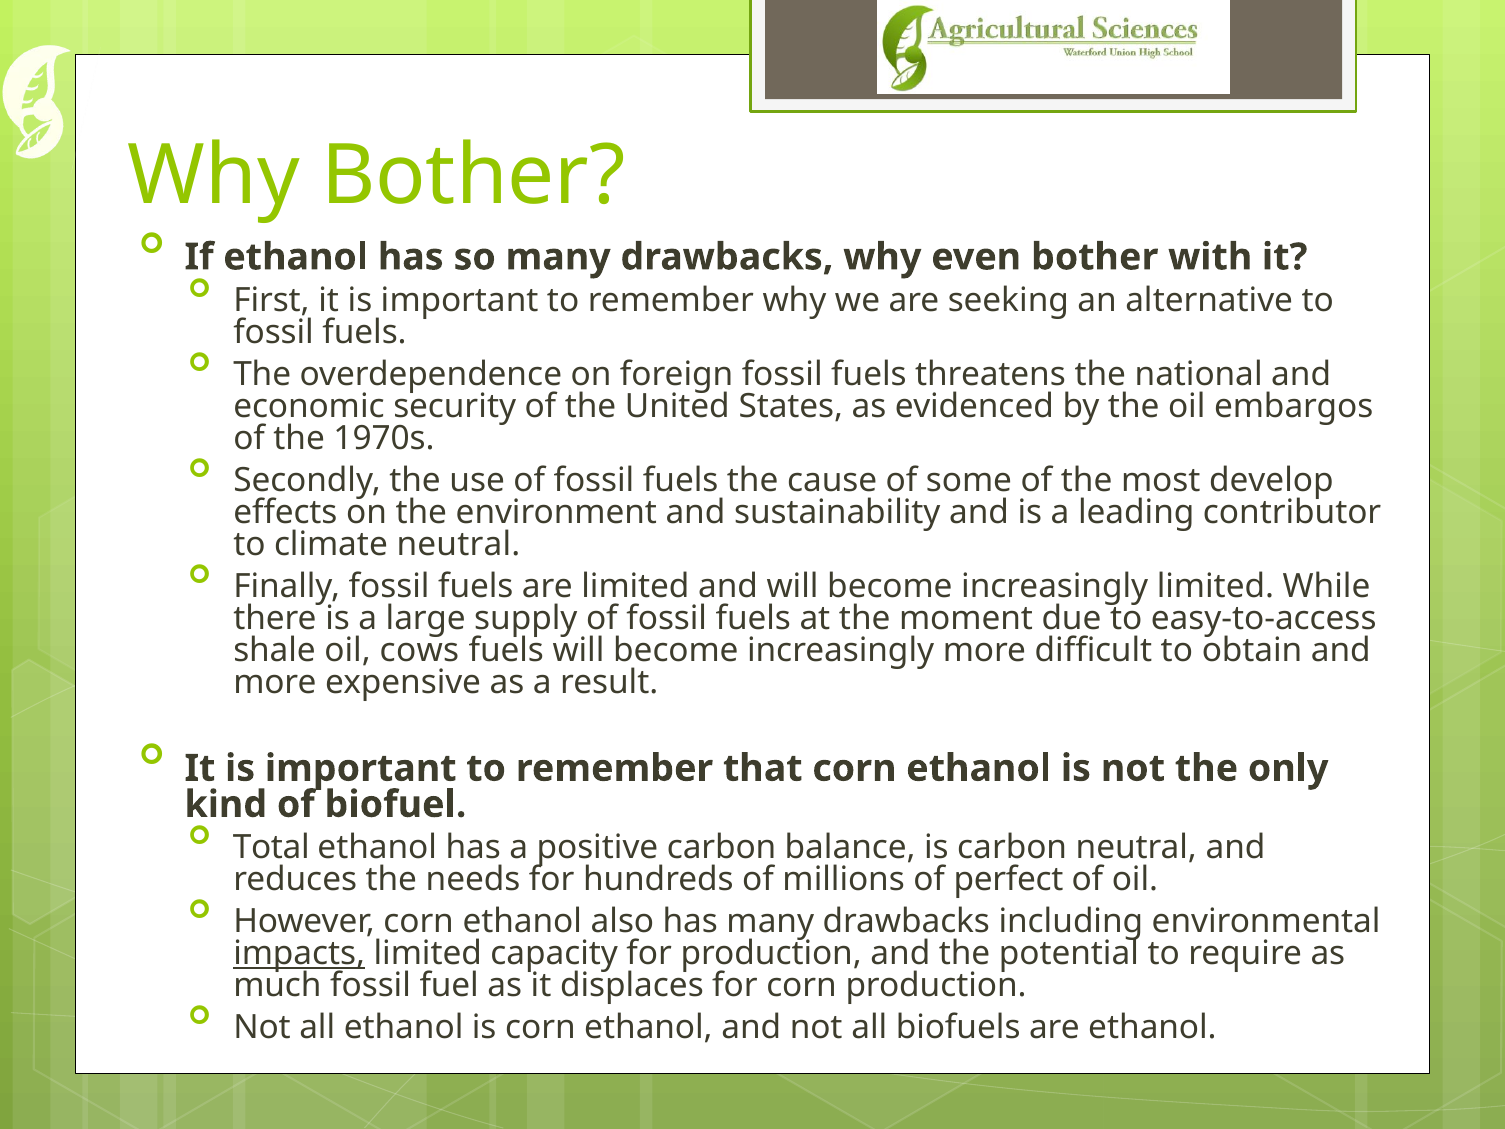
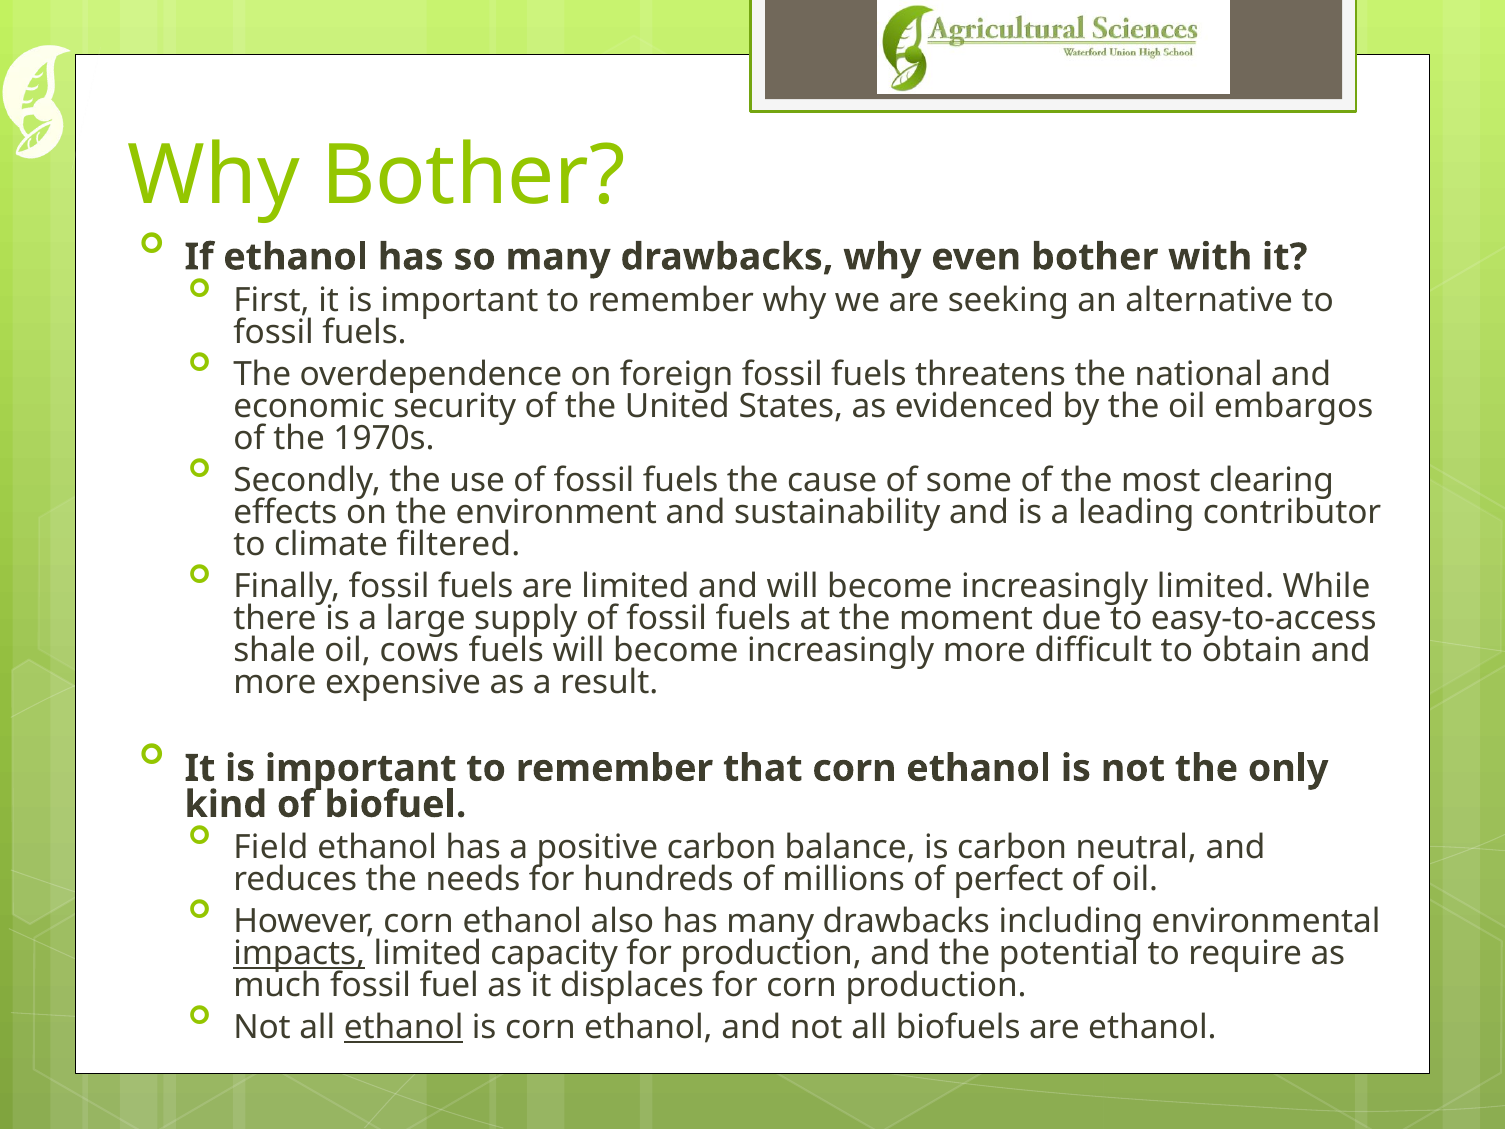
develop: develop -> clearing
climate neutral: neutral -> filtered
Total: Total -> Field
ethanol at (404, 1028) underline: none -> present
